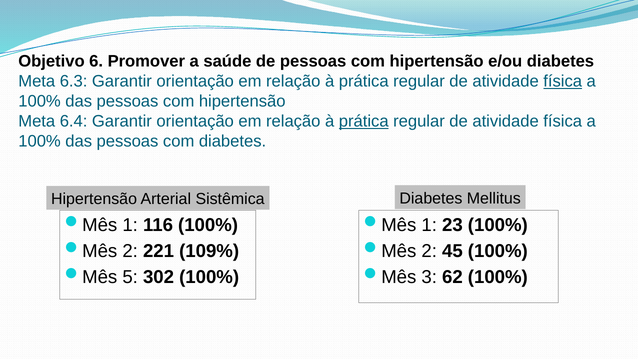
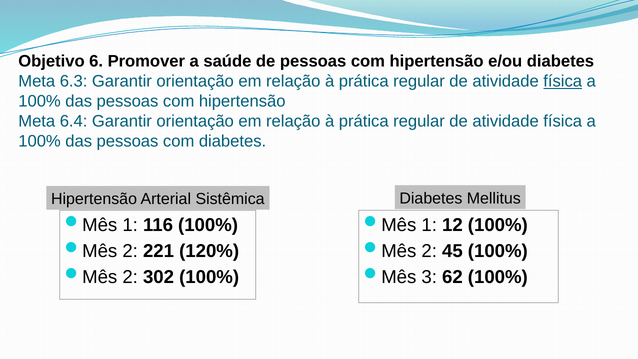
prática at (364, 121) underline: present -> none
23: 23 -> 12
109%: 109% -> 120%
5 at (130, 277): 5 -> 2
